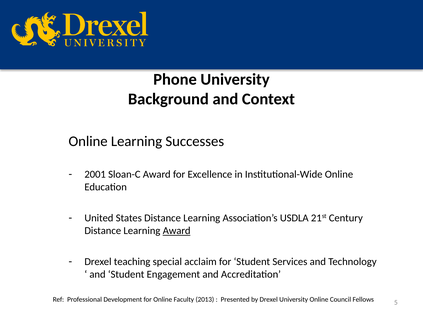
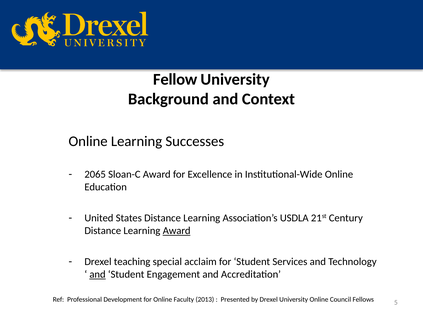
Phone: Phone -> Fellow
2001: 2001 -> 2065
and at (97, 275) underline: none -> present
